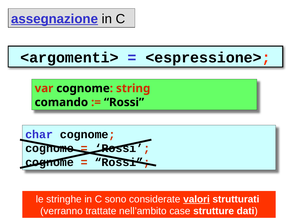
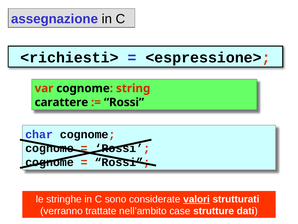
assegnazione underline: present -> none
<argomenti>: <argomenti> -> <richiesti>
comando: comando -> carattere
